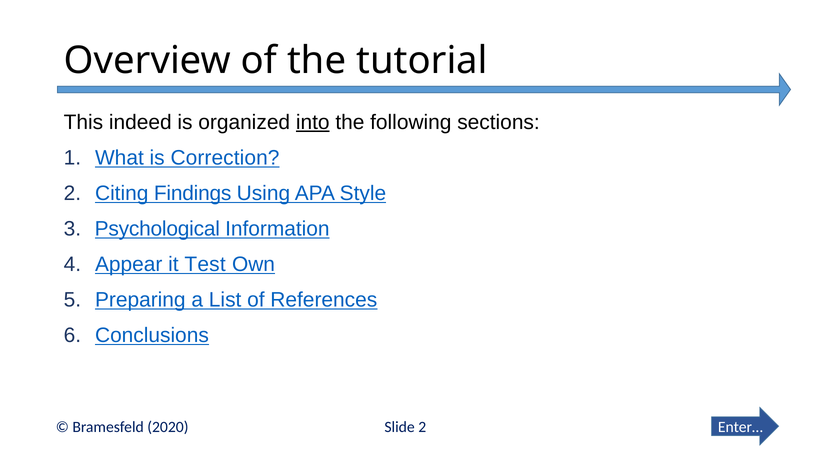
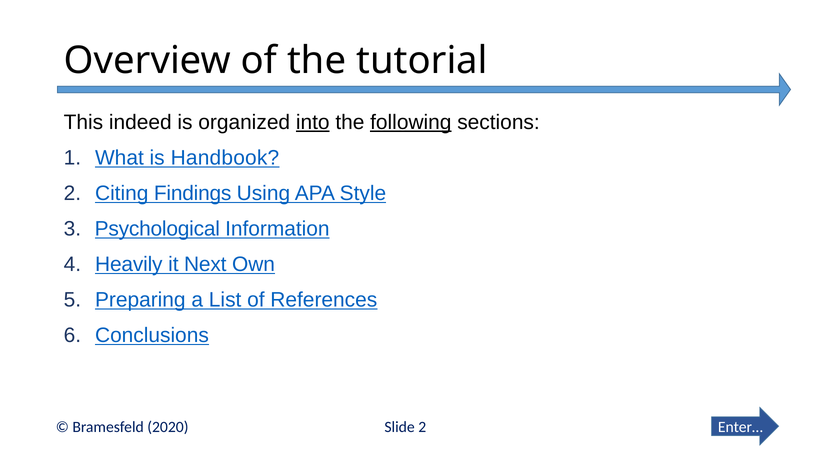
following underline: none -> present
Correction: Correction -> Handbook
Appear: Appear -> Heavily
Test: Test -> Next
